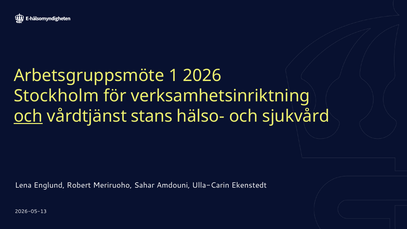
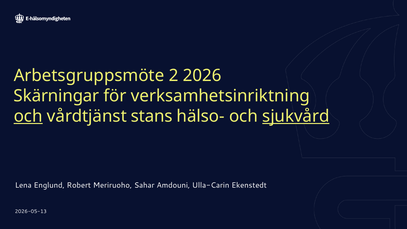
1: 1 -> 2
Stockholm: Stockholm -> Skärningar
sjukvård underline: none -> present
